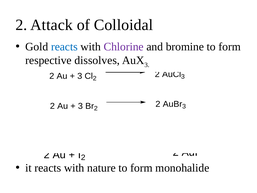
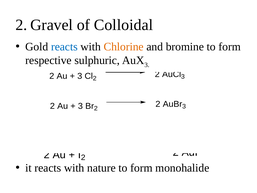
Attack: Attack -> Gravel
Chlorine colour: purple -> orange
dissolves: dissolves -> sulphuric
